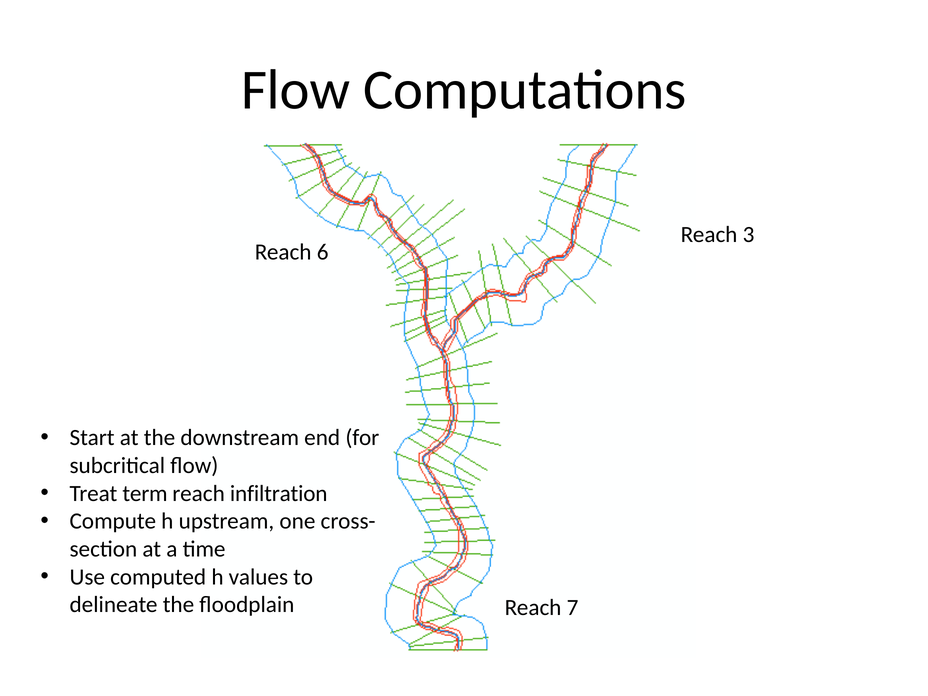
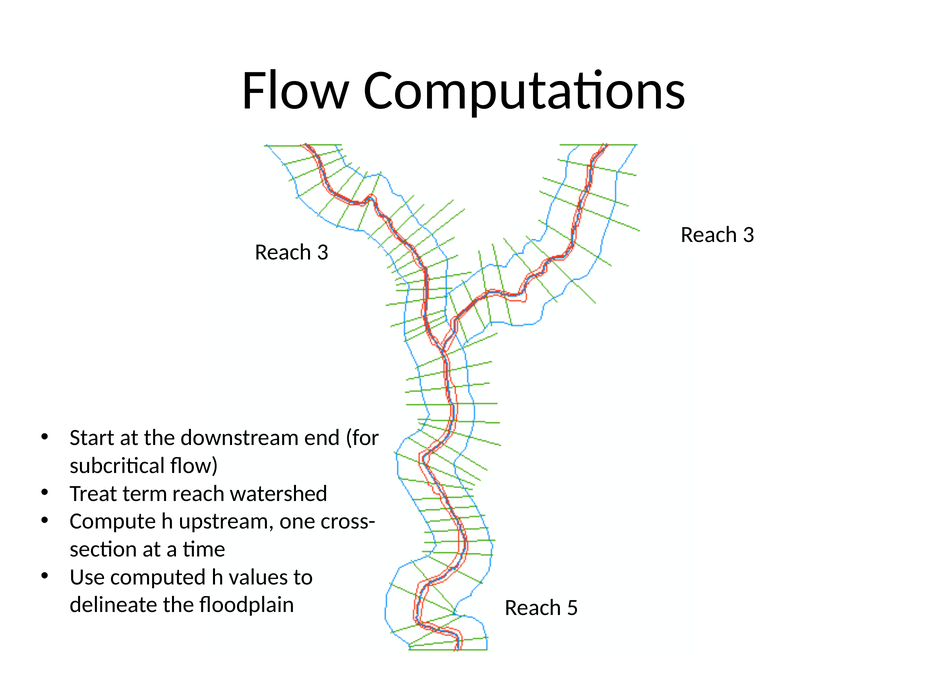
6 at (323, 252): 6 -> 3
infiltration: infiltration -> watershed
7: 7 -> 5
